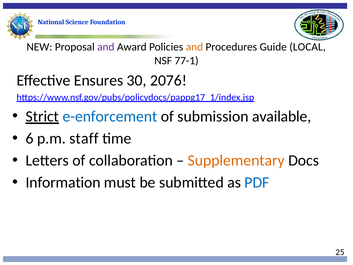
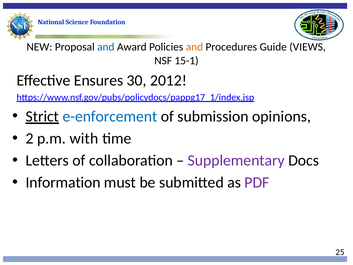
and at (106, 47) colour: purple -> blue
LOCAL: LOCAL -> VIEWS
77-1: 77-1 -> 15-1
2076: 2076 -> 2012
available: available -> opinions
6: 6 -> 2
staff: staff -> with
Supplementary colour: orange -> purple
PDF colour: blue -> purple
